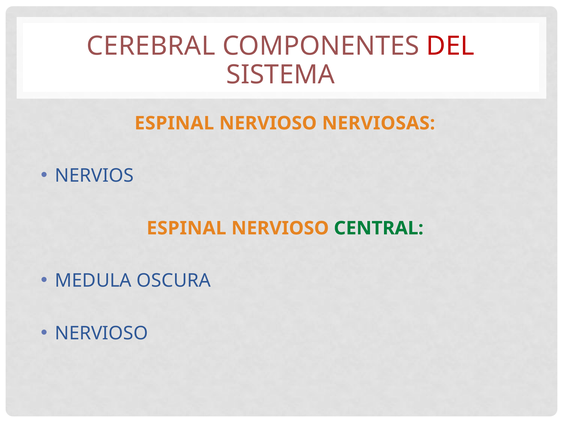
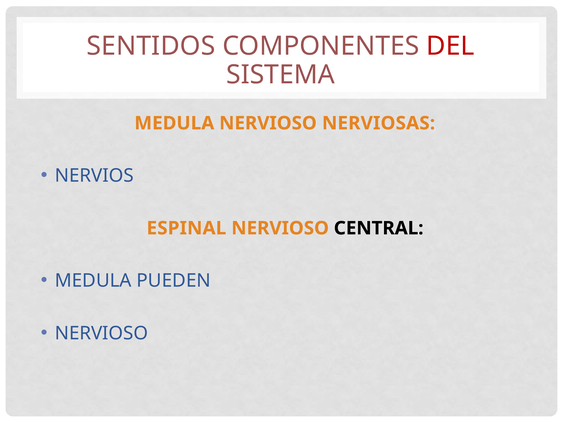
CEREBRAL: CEREBRAL -> SENTIDOS
ESPINAL at (174, 123): ESPINAL -> MEDULA
CENTRAL colour: green -> black
OSCURA: OSCURA -> PUEDEN
